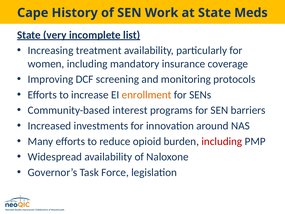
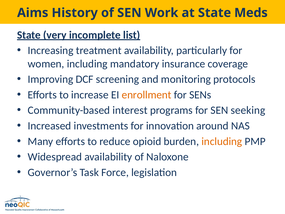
Cape: Cape -> Aims
barriers: barriers -> seeking
including at (222, 141) colour: red -> orange
